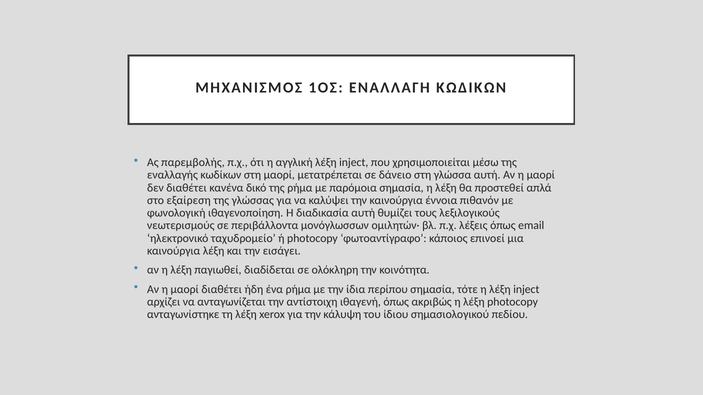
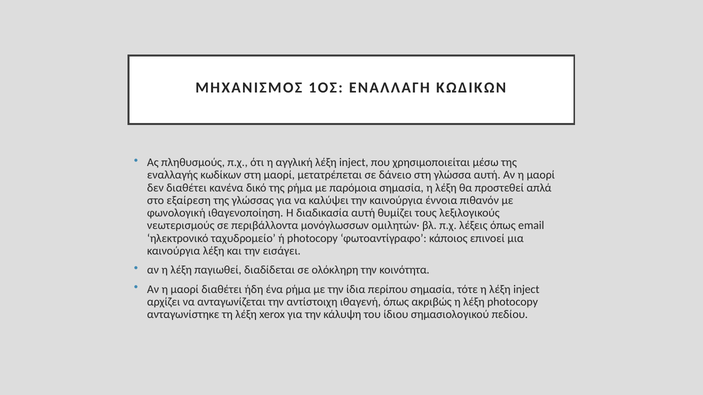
παρεμβολής: παρεμβολής -> πληθυσμούς
